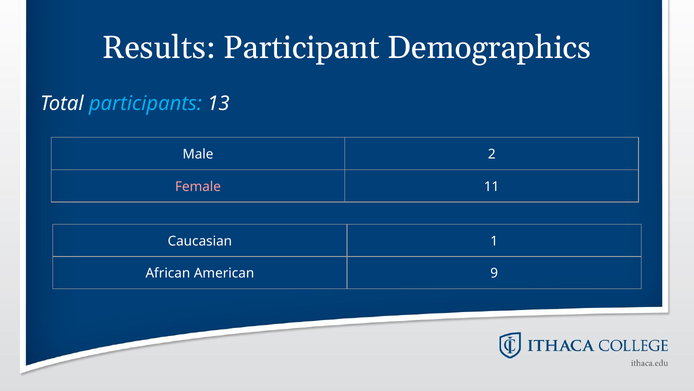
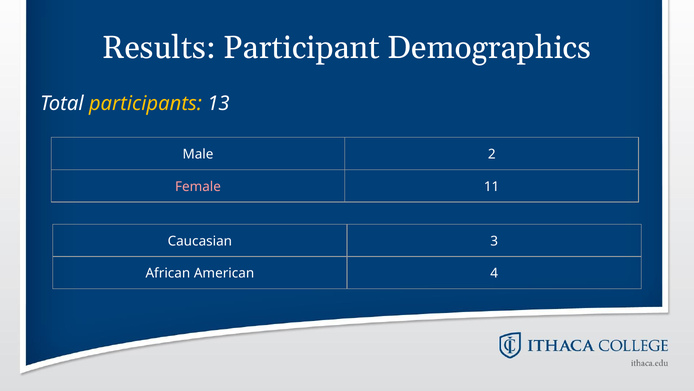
participants colour: light blue -> yellow
1: 1 -> 3
9: 9 -> 4
